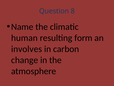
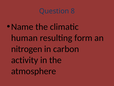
involves: involves -> nitrogen
change: change -> activity
